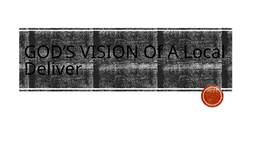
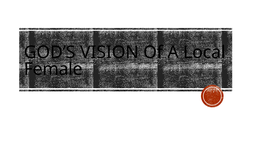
Deliver: Deliver -> Female
